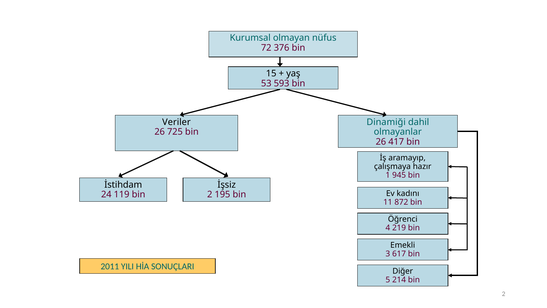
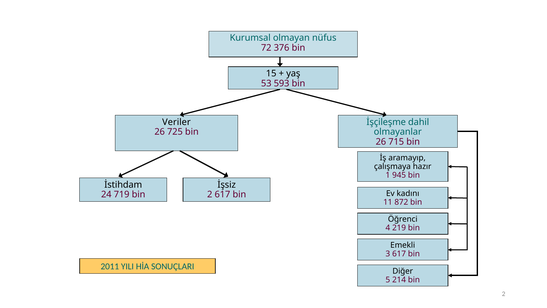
Dinamiği: Dinamiği -> İşçileşme
417: 417 -> 715
119: 119 -> 719
2 195: 195 -> 617
